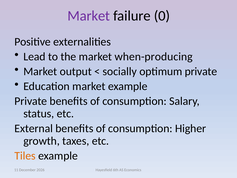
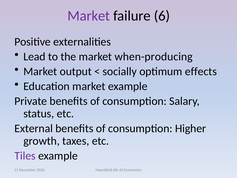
0: 0 -> 6
optimum private: private -> effects
Tiles colour: orange -> purple
